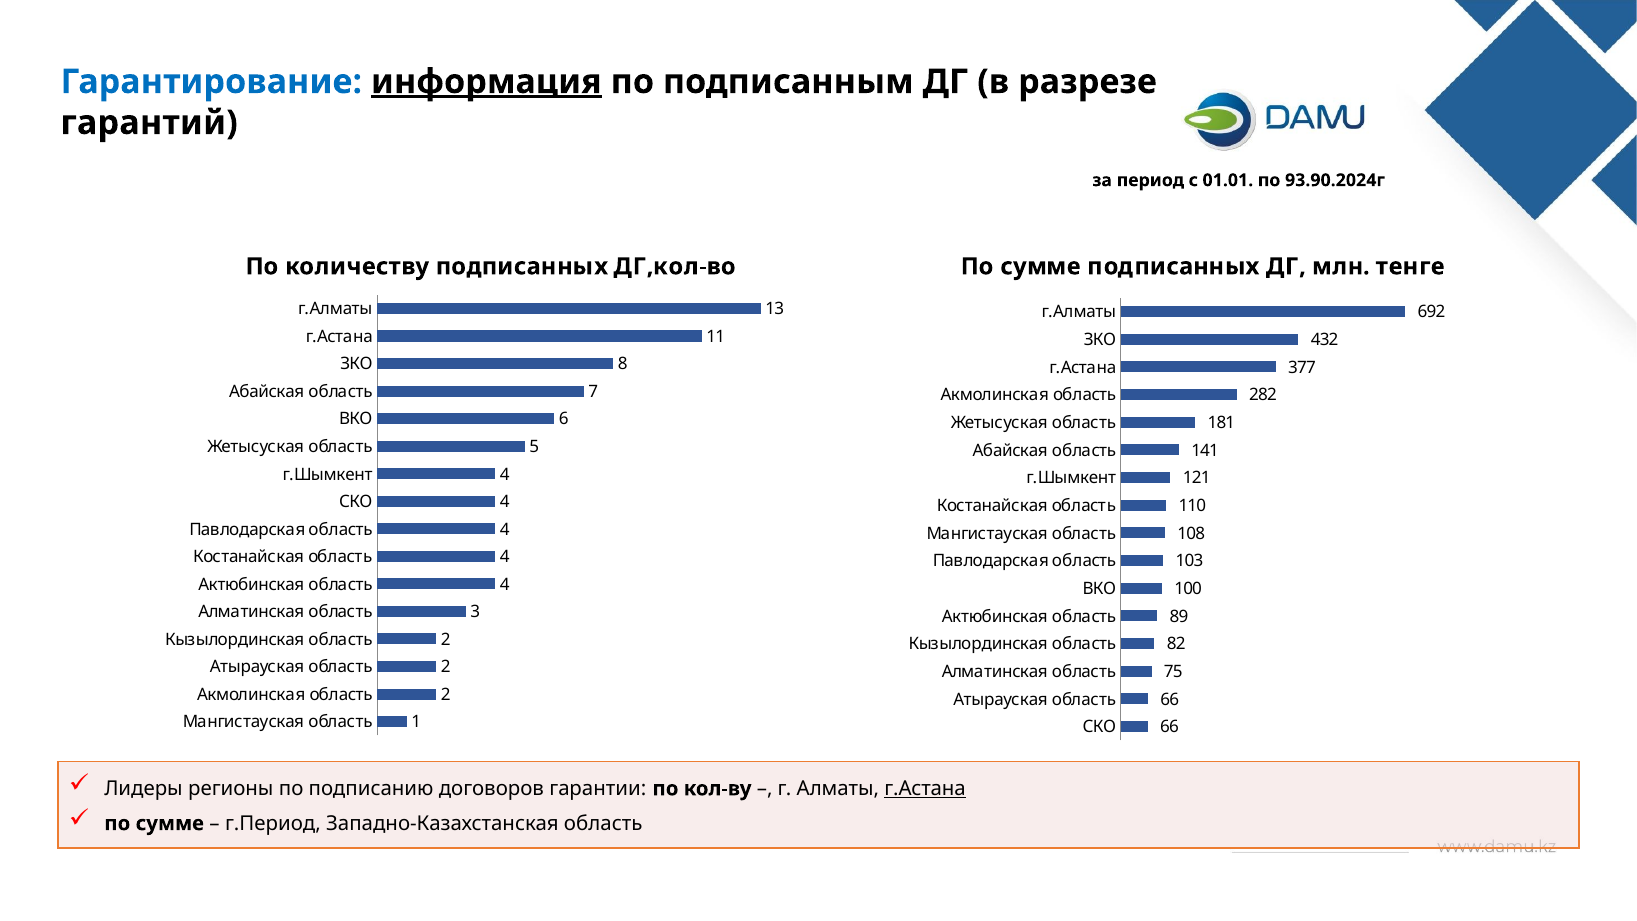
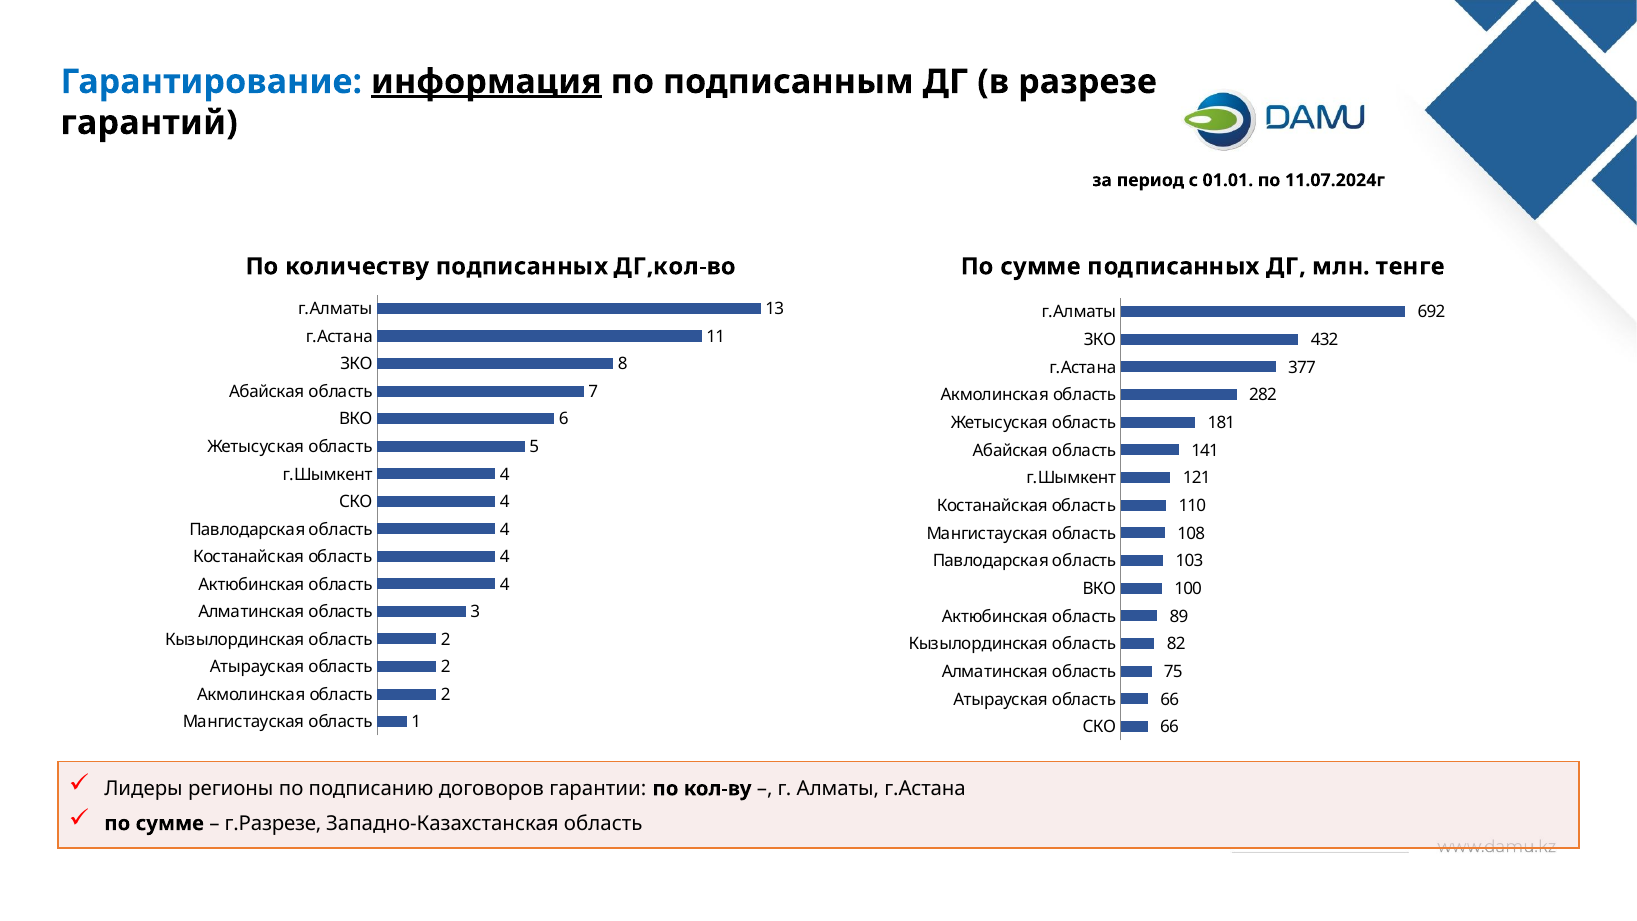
93.90.2024г: 93.90.2024г -> 11.07.2024г
г.Астана at (925, 788) underline: present -> none
г.Период: г.Период -> г.Разрезе
